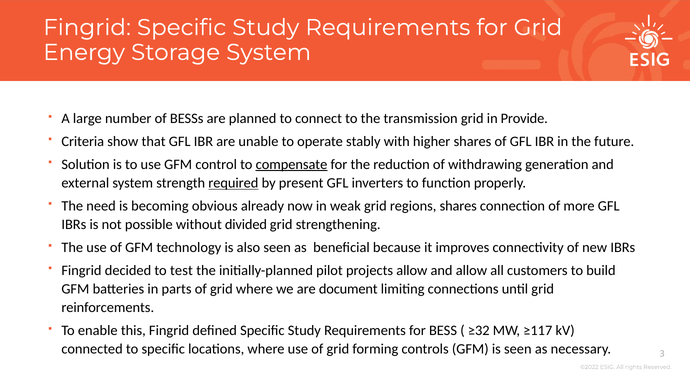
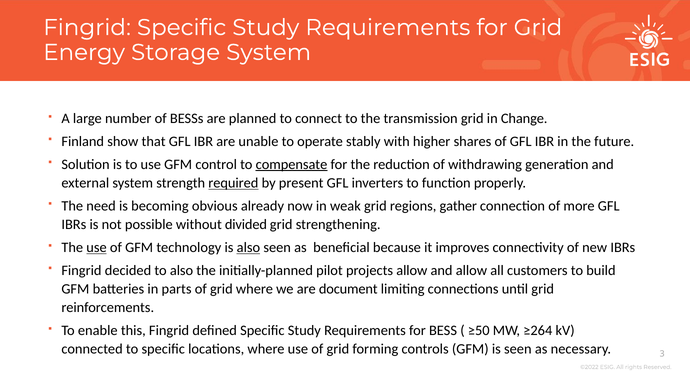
Provide: Provide -> Change
Criteria: Criteria -> Finland
regions shares: shares -> gather
use at (97, 248) underline: none -> present
also at (248, 248) underline: none -> present
to test: test -> also
≥32: ≥32 -> ≥50
≥117: ≥117 -> ≥264
